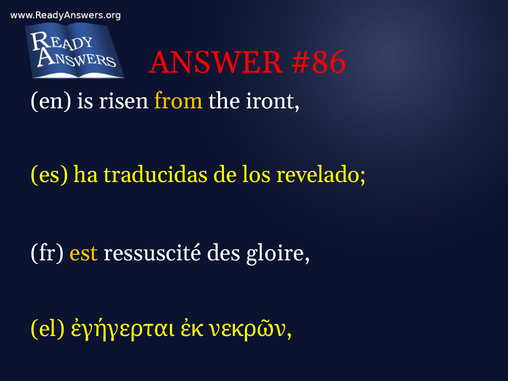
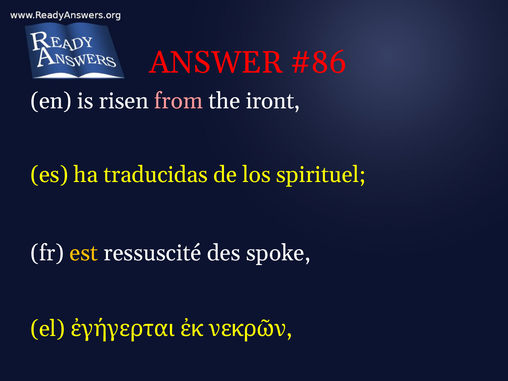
from colour: yellow -> pink
revelado: revelado -> spirituel
gloire: gloire -> spoke
